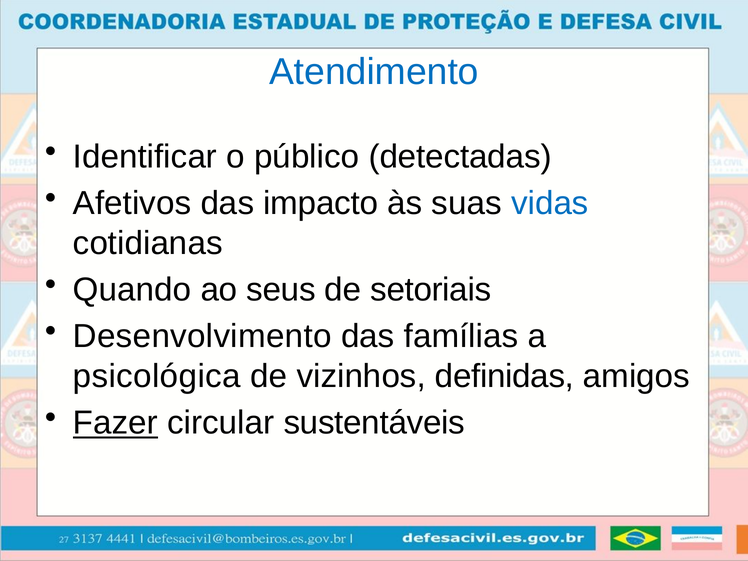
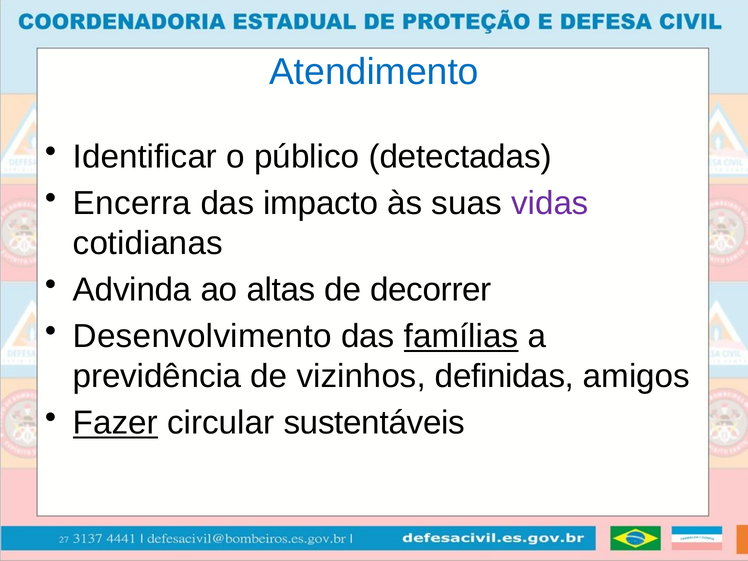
Afetivos: Afetivos -> Encerra
vidas colour: blue -> purple
Quando: Quando -> Advinda
seus: seus -> altas
setoriais: setoriais -> decorrer
famílias underline: none -> present
psicológica: psicológica -> previdência
